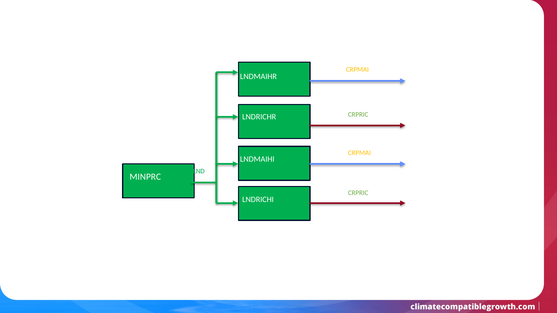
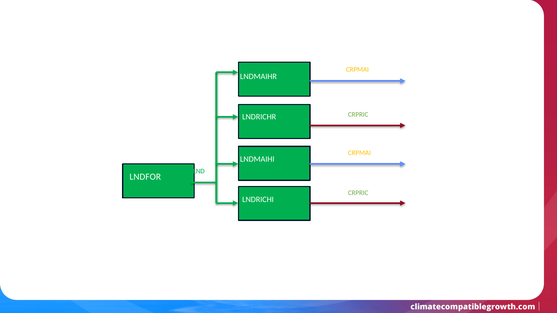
MINPRC: MINPRC -> LNDFOR
